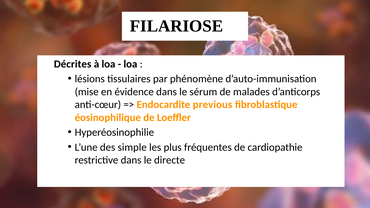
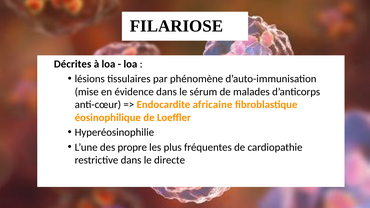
previous: previous -> africaine
simple: simple -> propre
